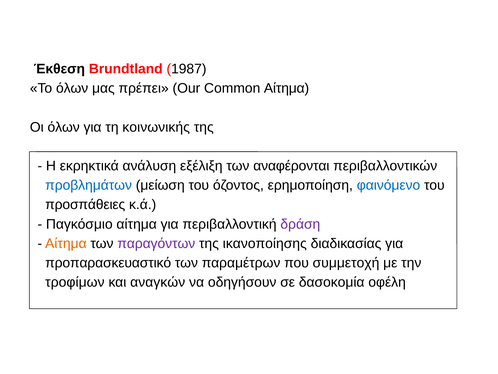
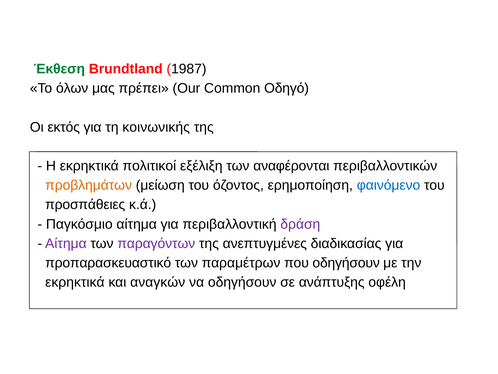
Έκθεση colour: black -> green
Common Αίτημα: Αίτημα -> Οδηγό
Οι όλων: όλων -> εκτός
ανάλυση: ανάλυση -> πολιτικοί
προβλημάτων colour: blue -> orange
Αίτημα at (66, 243) colour: orange -> purple
ικανοποίησης: ικανοποίησης -> ανεπτυγμένες
που συμμετοχή: συμμετοχή -> οδηγήσουν
τροφίμων at (75, 282): τροφίμων -> εκρηκτικά
δασοκομία: δασοκομία -> ανάπτυξης
